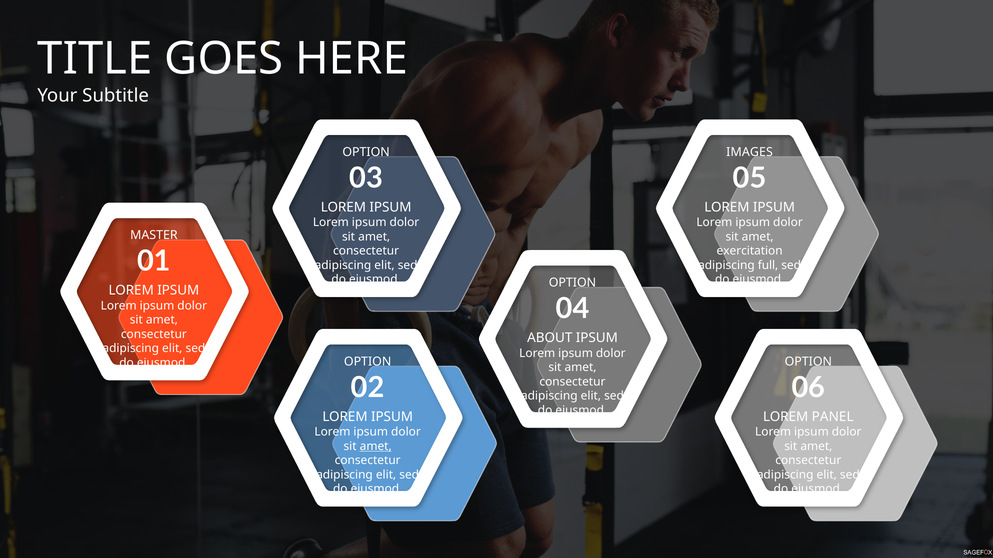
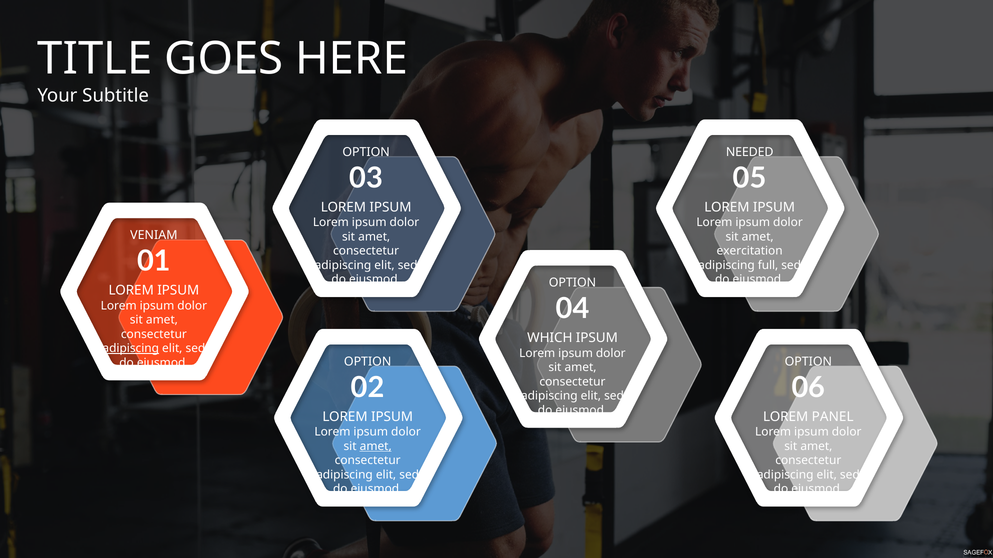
IMAGES: IMAGES -> NEEDED
MASTER: MASTER -> VENIAM
ABOUT: ABOUT -> WHICH
adipiscing at (131, 349) underline: none -> present
